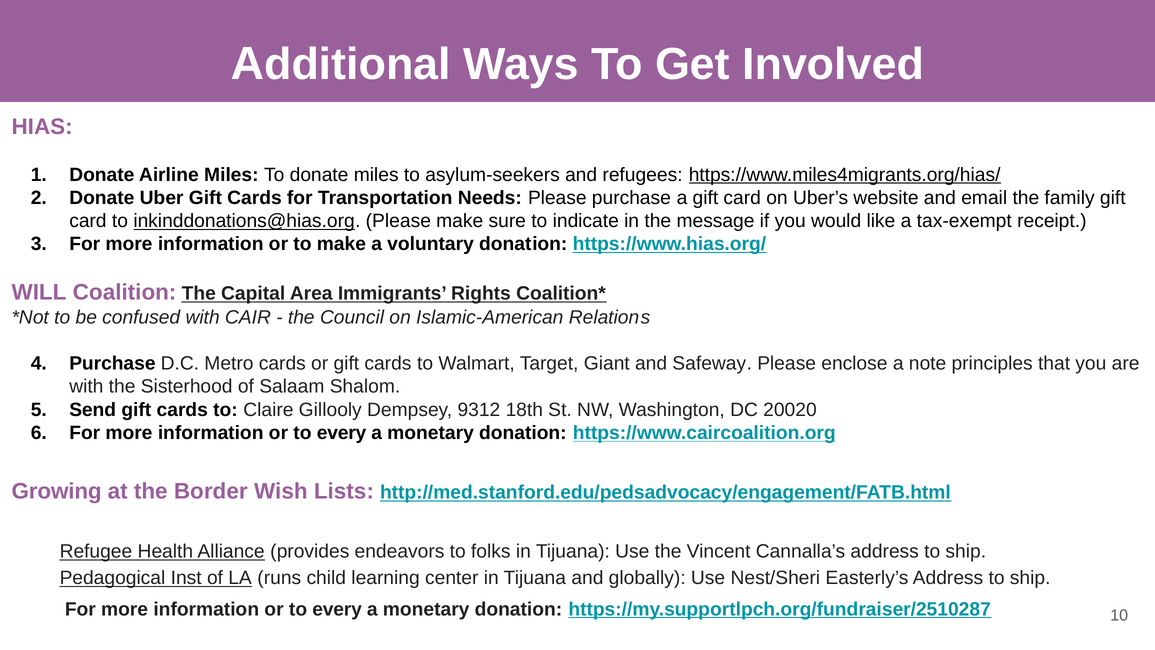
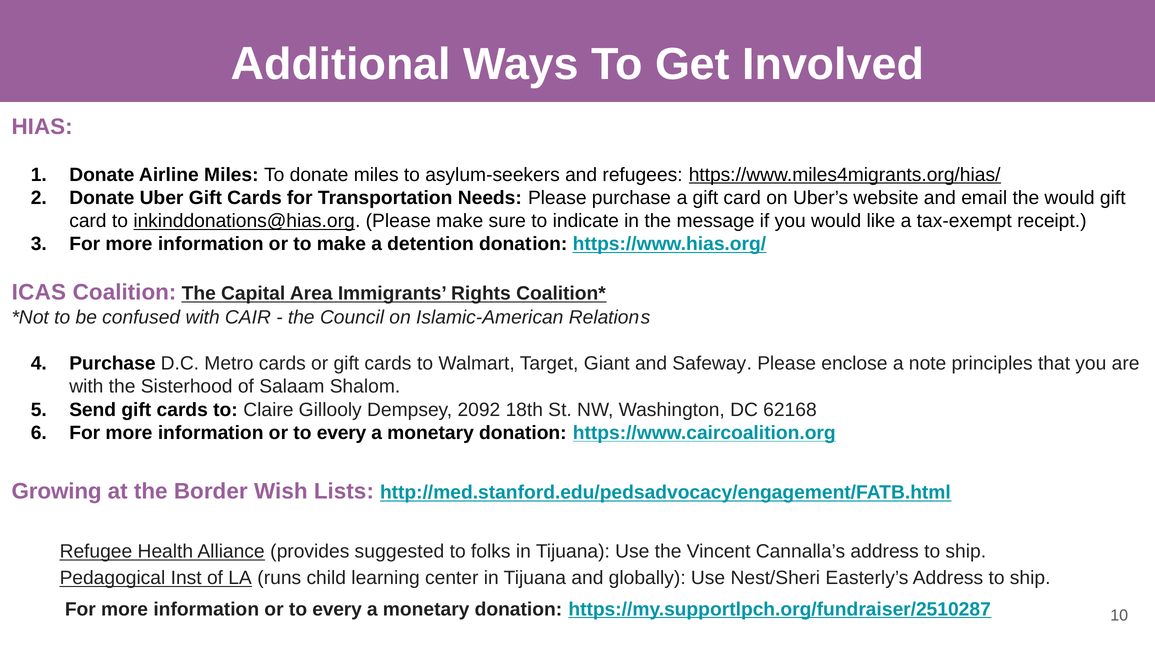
the family: family -> would
voluntary: voluntary -> detention
WILL: WILL -> ICAS
9312: 9312 -> 2092
20020: 20020 -> 62168
endeavors: endeavors -> suggested
